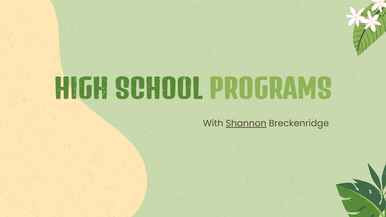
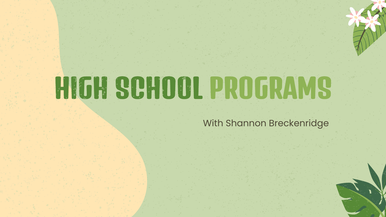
Shannon underline: present -> none
